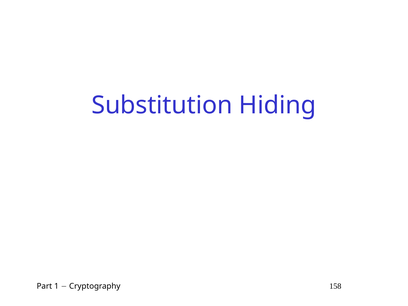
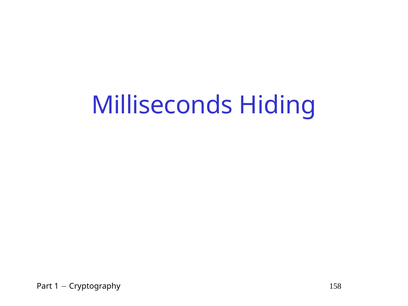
Substitution: Substitution -> Milliseconds
